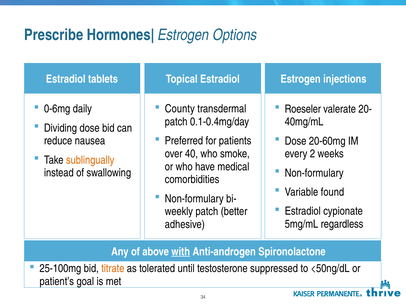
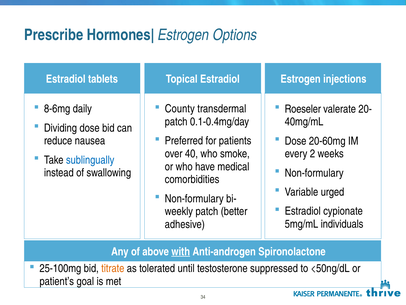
0-6mg: 0-6mg -> 8-6mg
sublingually colour: orange -> blue
found: found -> urged
regardless: regardless -> individuals
